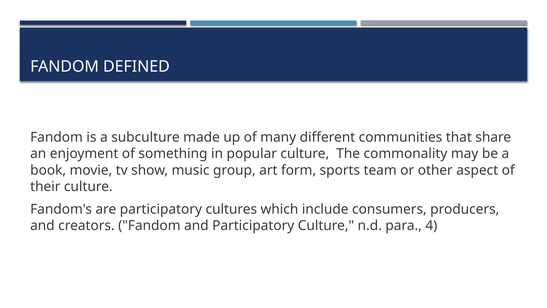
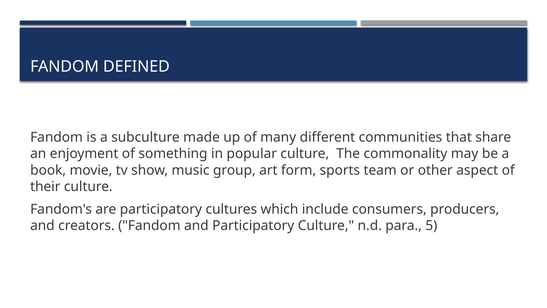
4: 4 -> 5
